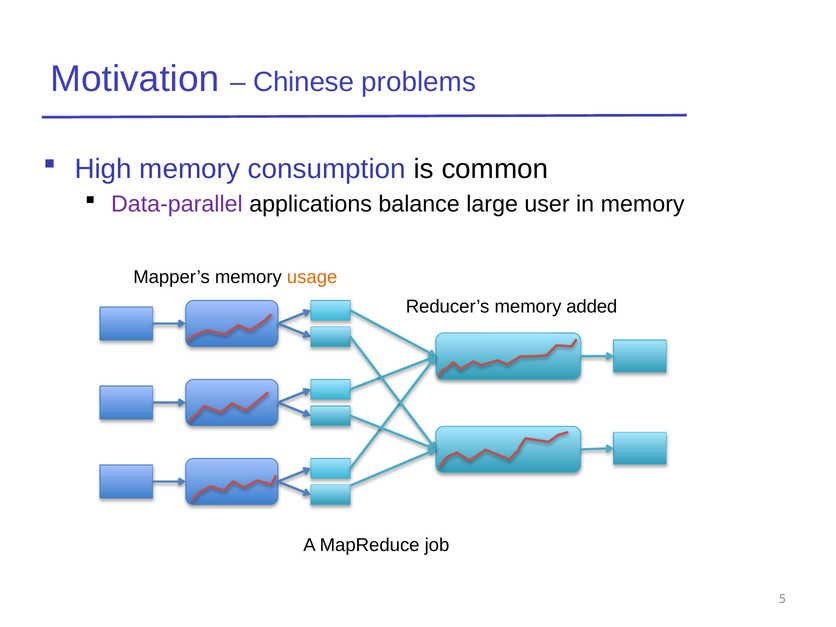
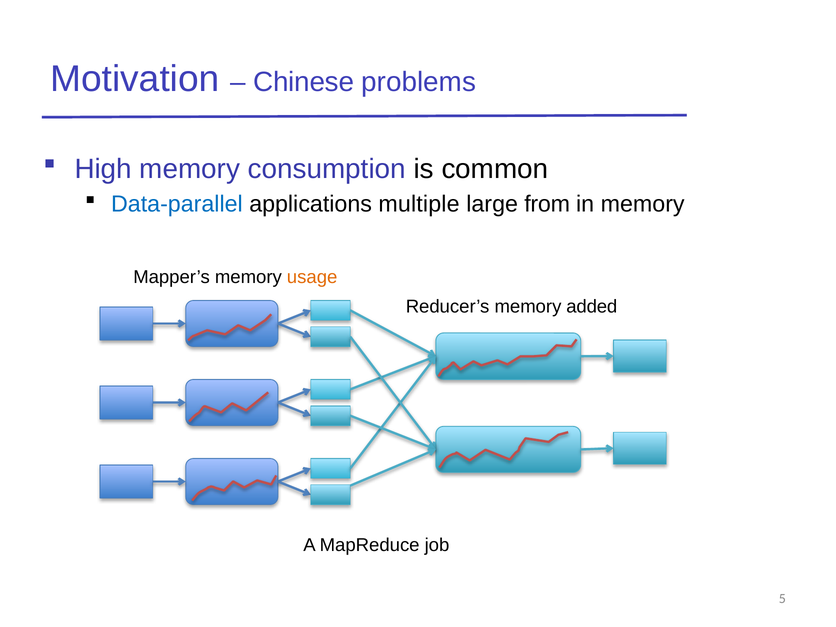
Data-parallel colour: purple -> blue
balance: balance -> multiple
user: user -> from
